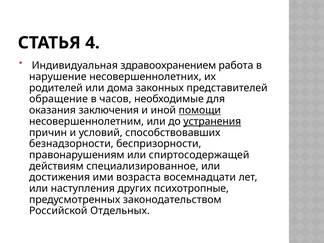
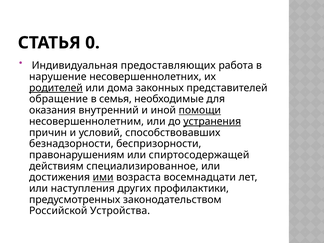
4: 4 -> 0
здравоохранением: здравоохранением -> предоставляющих
родителей underline: none -> present
часов: часов -> семья
заключения: заключения -> внутренний
ими underline: none -> present
психотропные: психотропные -> профилактики
Отдельных: Отдельных -> Устройства
